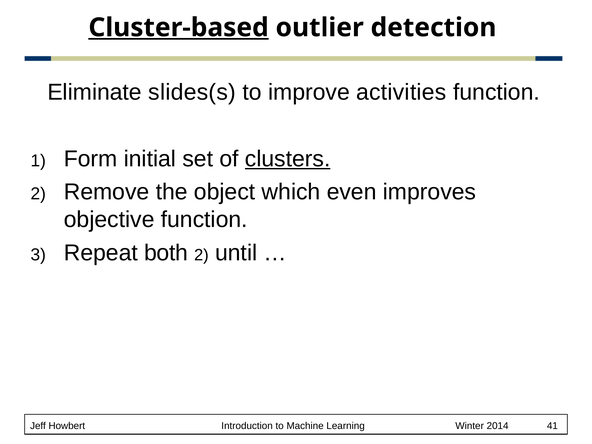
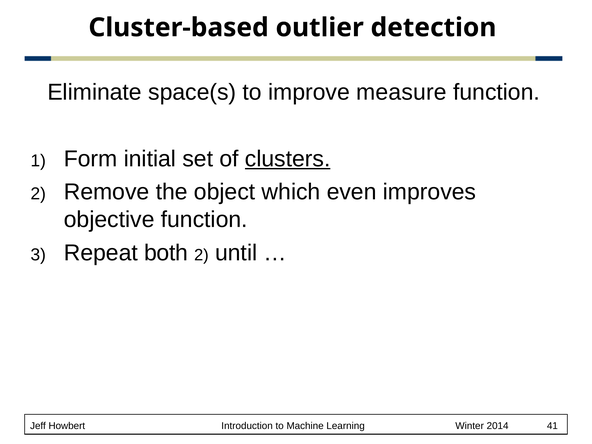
Cluster-based underline: present -> none
slides(s: slides(s -> space(s
activities: activities -> measure
